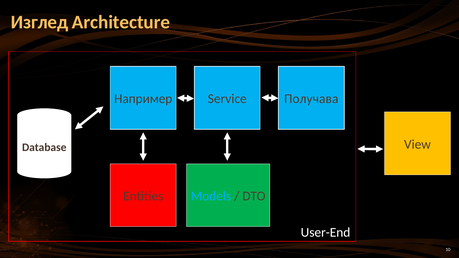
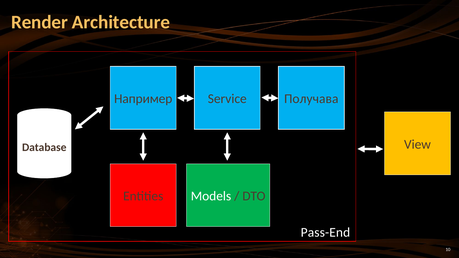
Изглед: Изглед -> Render
Models colour: light blue -> white
User-End: User-End -> Pass-End
